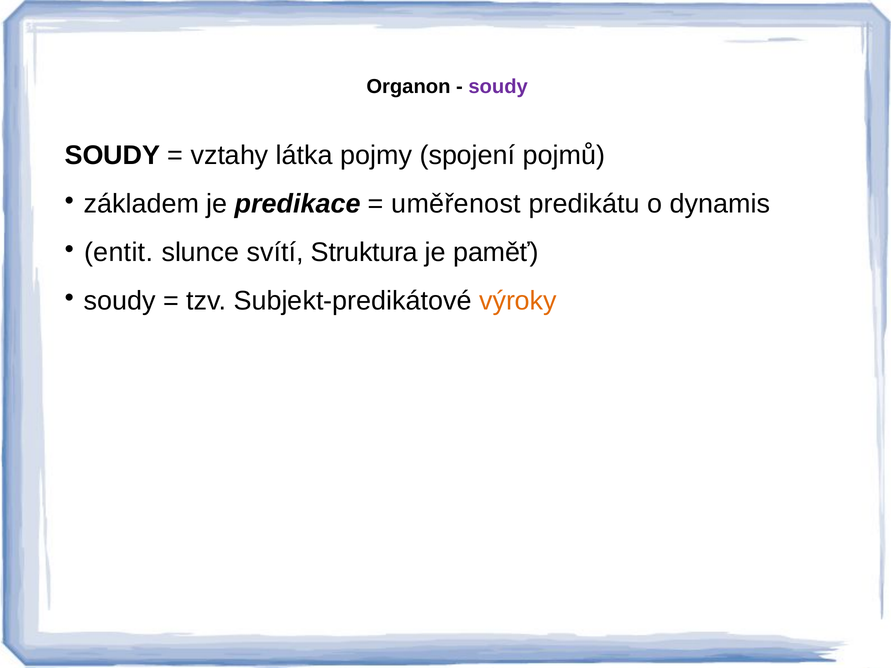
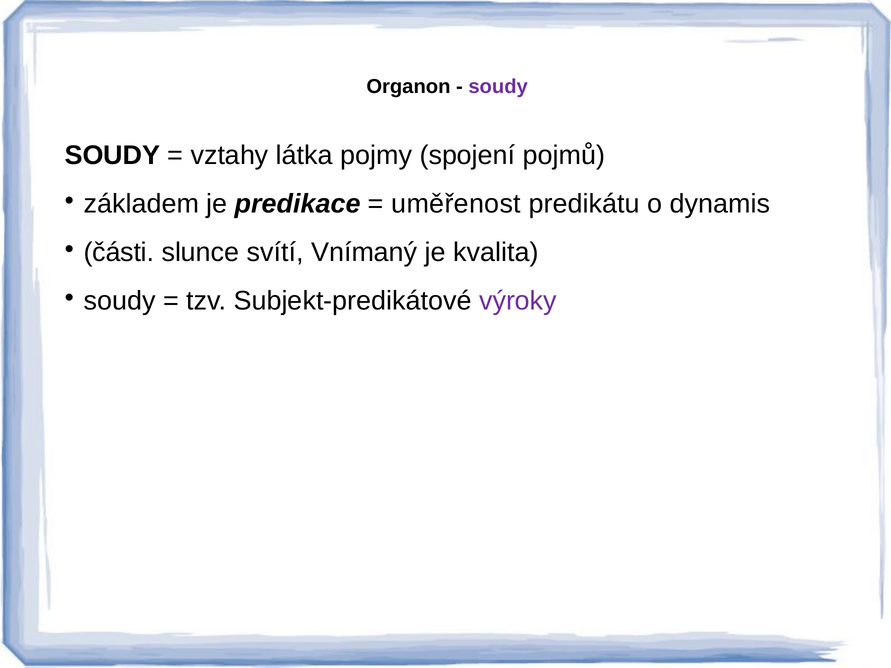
entit: entit -> části
Struktura: Struktura -> Vnímaný
paměť: paměť -> kvalita
výroky colour: orange -> purple
